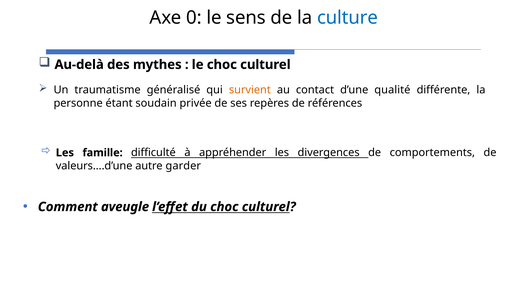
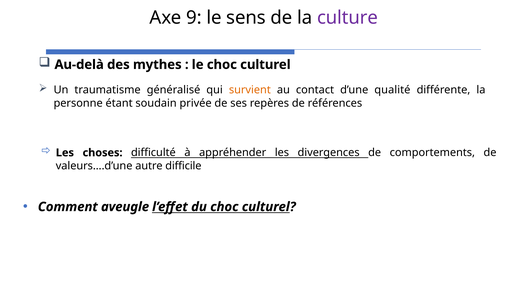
0: 0 -> 9
culture colour: blue -> purple
famille: famille -> choses
garder: garder -> difficile
